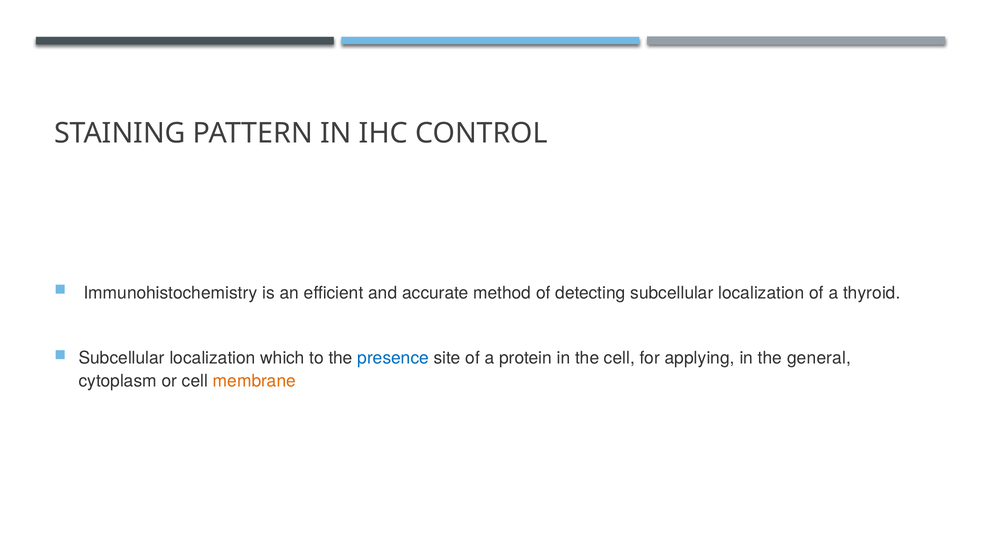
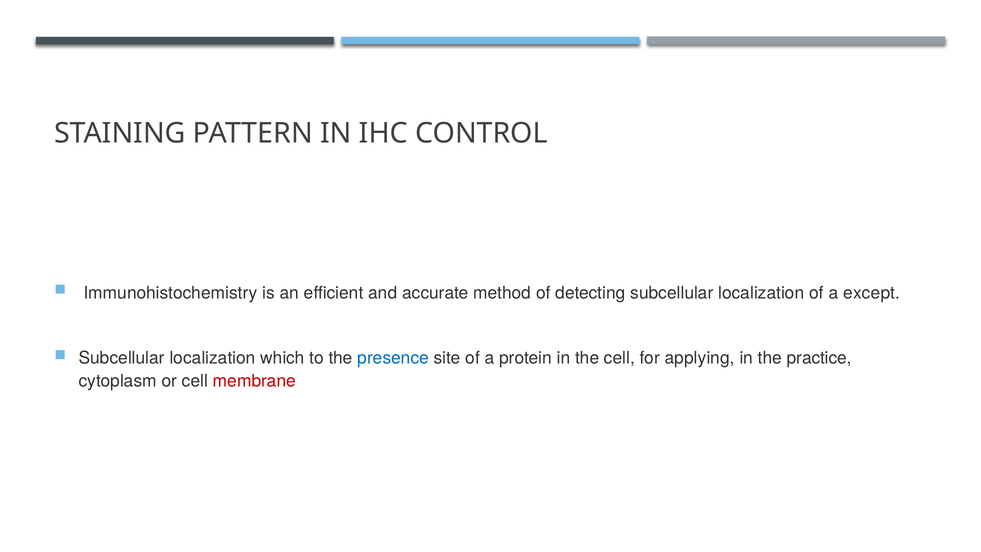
thyroid: thyroid -> except
general: general -> practice
membrane colour: orange -> red
